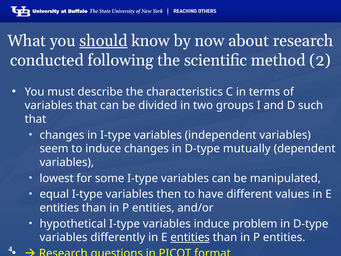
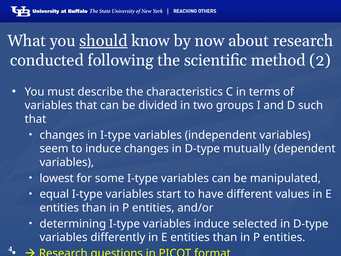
then: then -> start
hypothetical: hypothetical -> determining
problem: problem -> selected
entities at (190, 237) underline: present -> none
